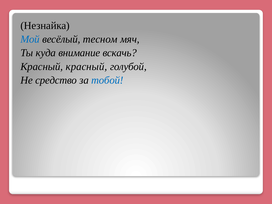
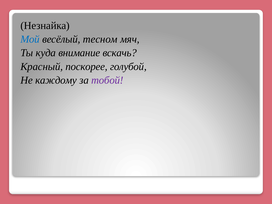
Красный красный: красный -> поскорее
средство: средство -> каждому
тобой colour: blue -> purple
